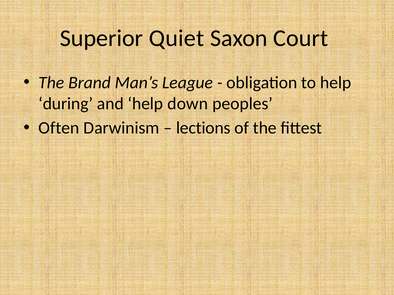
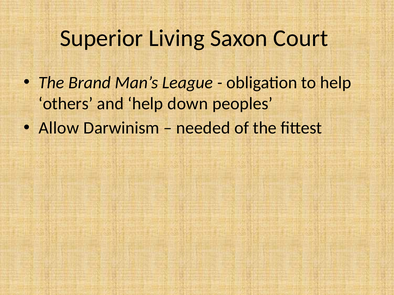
Quiet: Quiet -> Living
during: during -> others
Often: Often -> Allow
lections: lections -> needed
